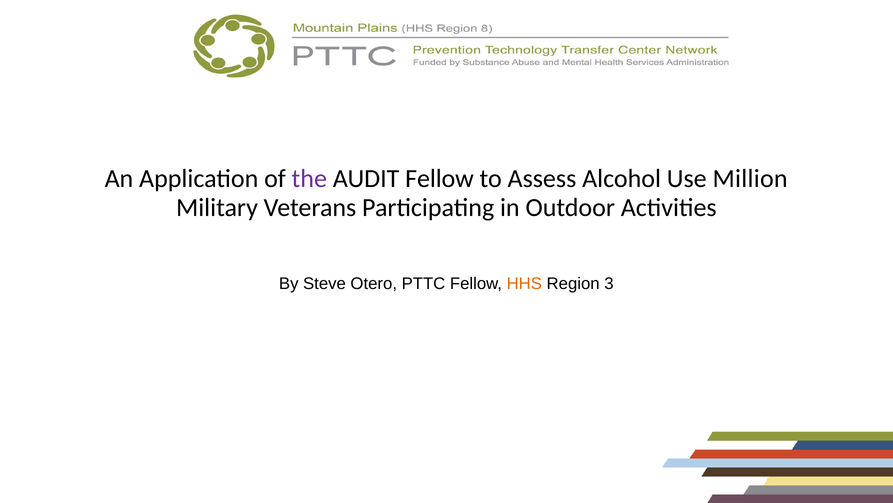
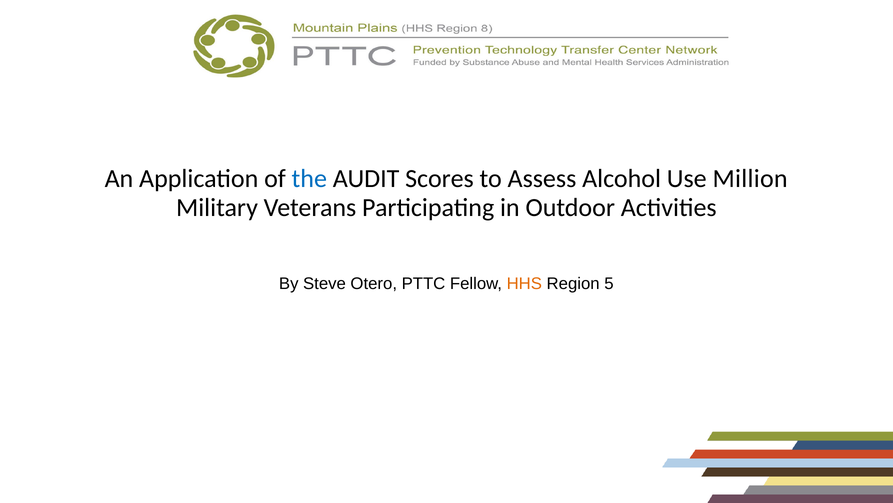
the colour: purple -> blue
AUDIT Fellow: Fellow -> Scores
3: 3 -> 5
